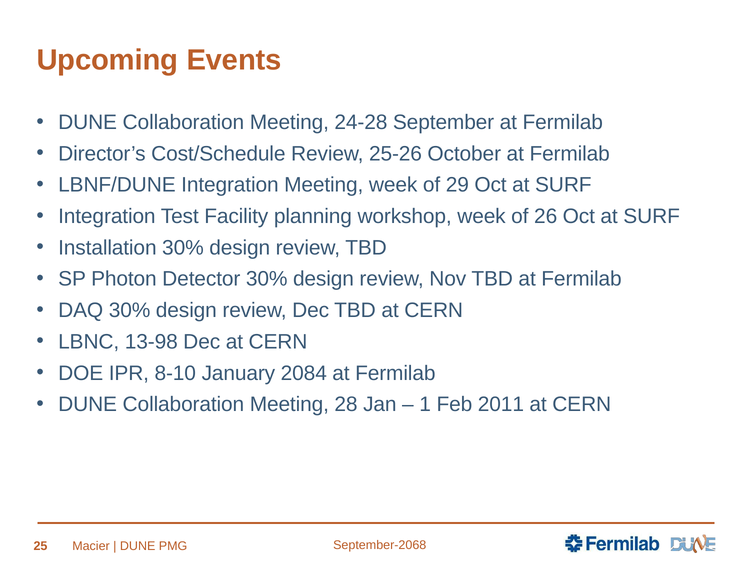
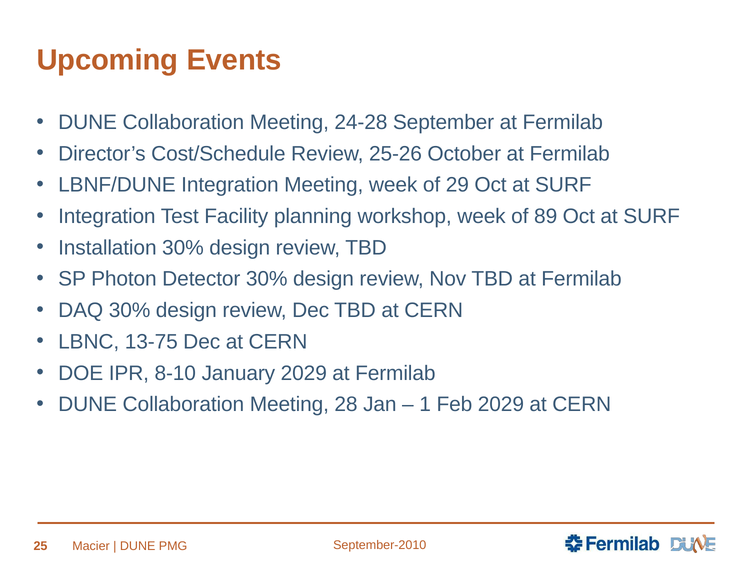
26: 26 -> 89
13-98: 13-98 -> 13-75
January 2084: 2084 -> 2029
Feb 2011: 2011 -> 2029
September-2068: September-2068 -> September-2010
